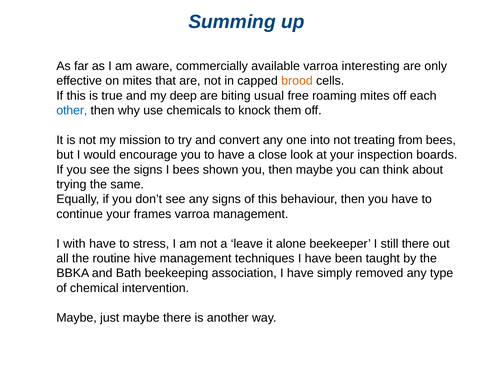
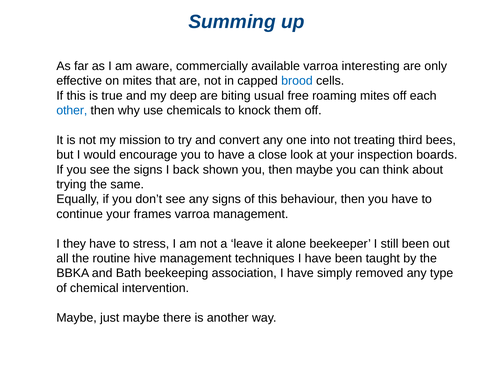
brood colour: orange -> blue
from: from -> third
I bees: bees -> back
with: with -> they
still there: there -> been
